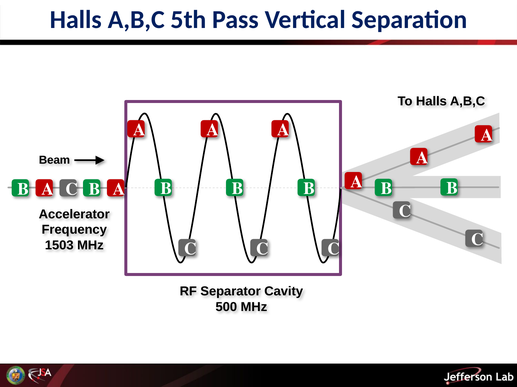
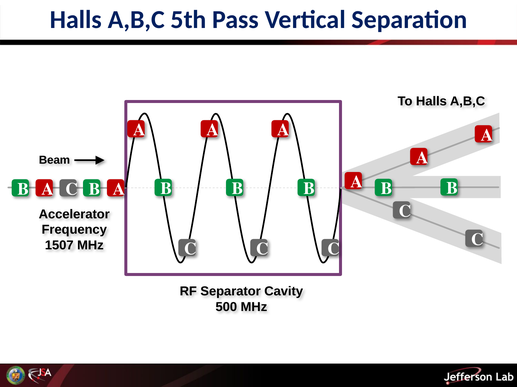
1503: 1503 -> 1507
